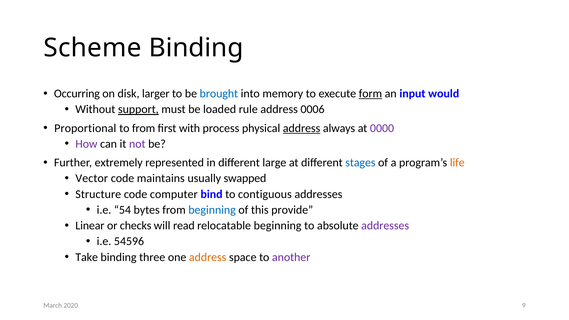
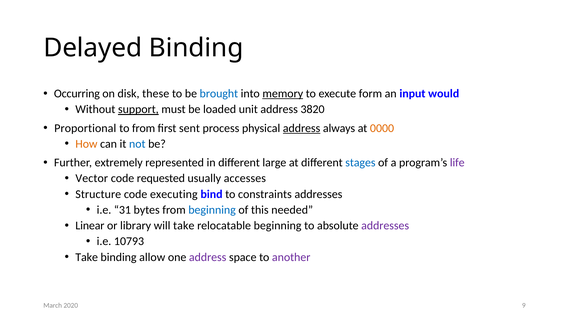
Scheme: Scheme -> Delayed
larger: larger -> these
memory underline: none -> present
form underline: present -> none
rule: rule -> unit
0006: 0006 -> 3820
with: with -> sent
0000 colour: purple -> orange
How colour: purple -> orange
not colour: purple -> blue
life colour: orange -> purple
maintains: maintains -> requested
swapped: swapped -> accesses
computer: computer -> executing
contiguous: contiguous -> constraints
54: 54 -> 31
provide: provide -> needed
checks: checks -> library
will read: read -> take
54596: 54596 -> 10793
three: three -> allow
address at (208, 257) colour: orange -> purple
